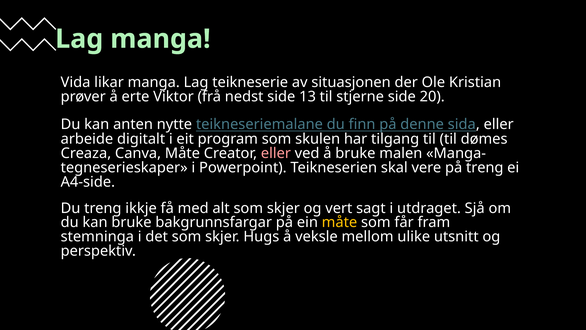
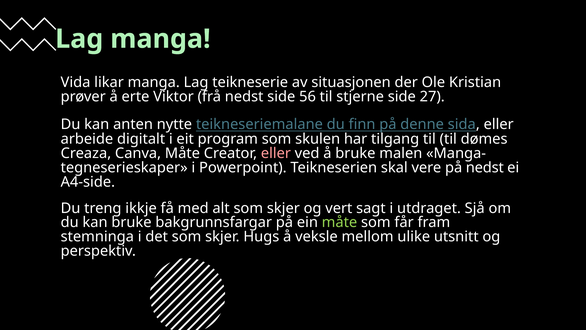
13: 13 -> 56
20: 20 -> 27
på treng: treng -> nedst
måte at (339, 222) colour: yellow -> light green
